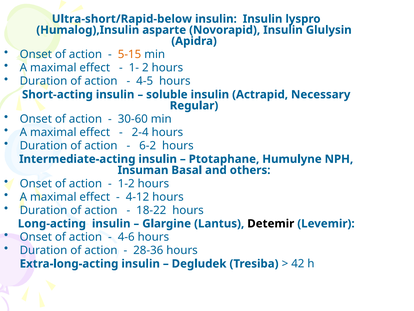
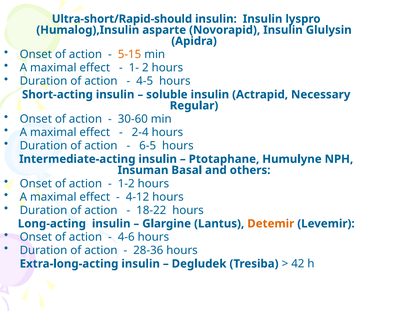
Ultra-short/Rapid-below: Ultra-short/Rapid-below -> Ultra-short/Rapid-should
6-2: 6-2 -> 6-5
Detemir colour: black -> orange
